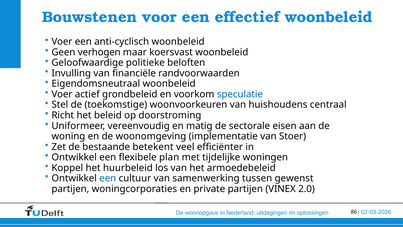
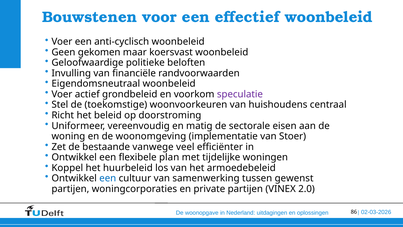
verhogen: verhogen -> gekomen
speculatie colour: blue -> purple
betekent: betekent -> vanwege
